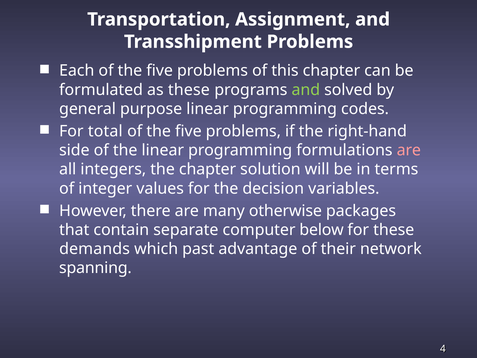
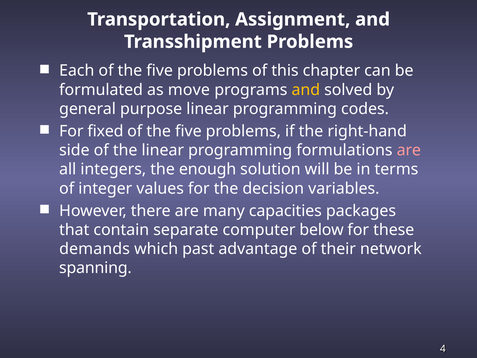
as these: these -> move
and at (306, 90) colour: light green -> yellow
total: total -> fixed
the chapter: chapter -> enough
otherwise: otherwise -> capacities
